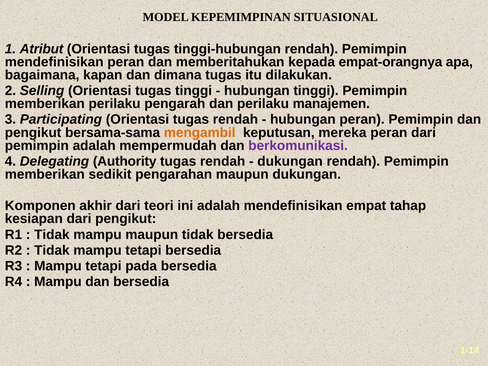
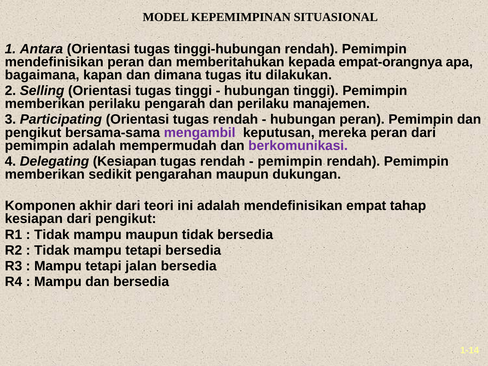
Atribut: Atribut -> Antara
mengambil colour: orange -> purple
Delegating Authority: Authority -> Kesiapan
dukungan at (290, 161): dukungan -> pemimpin
pada: pada -> jalan
